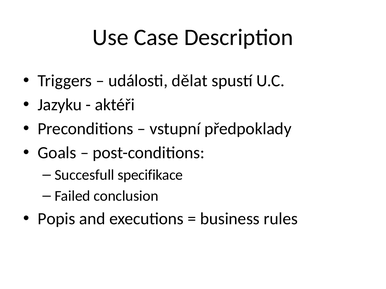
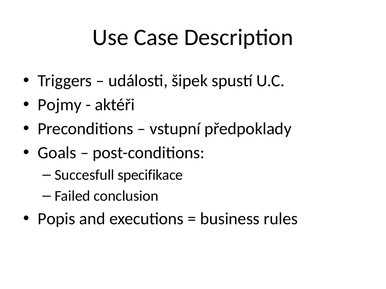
dělat: dělat -> šipek
Jazyku: Jazyku -> Pojmy
